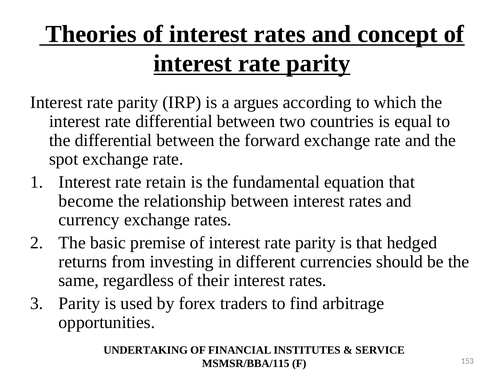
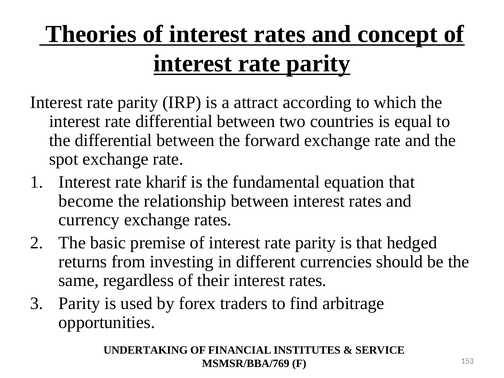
argues: argues -> attract
retain: retain -> kharif
MSMSR/BBA/115: MSMSR/BBA/115 -> MSMSR/BBA/769
